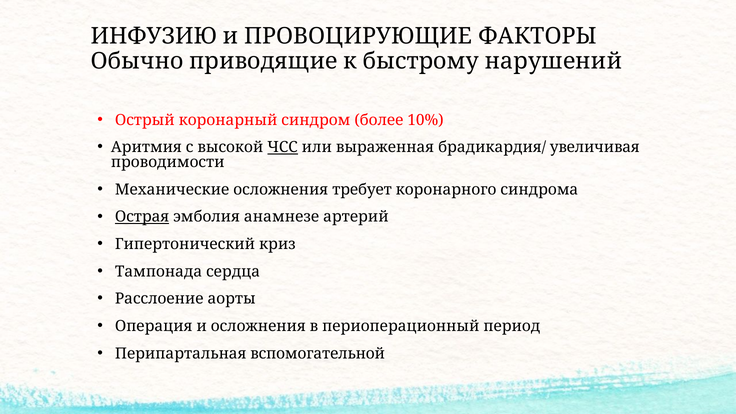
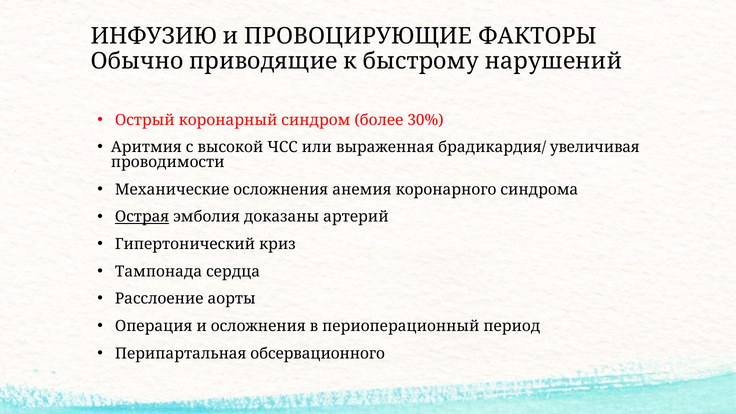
10%: 10% -> 30%
ЧСС underline: present -> none
требует: требует -> анемия
анамнезе: анамнезе -> доказаны
вспомогательной: вспомогательной -> обсервационного
